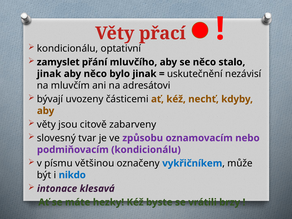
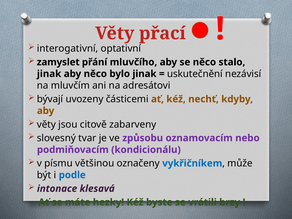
kondicionálu at (68, 48): kondicionálu -> interogativní
nikdo: nikdo -> podle
